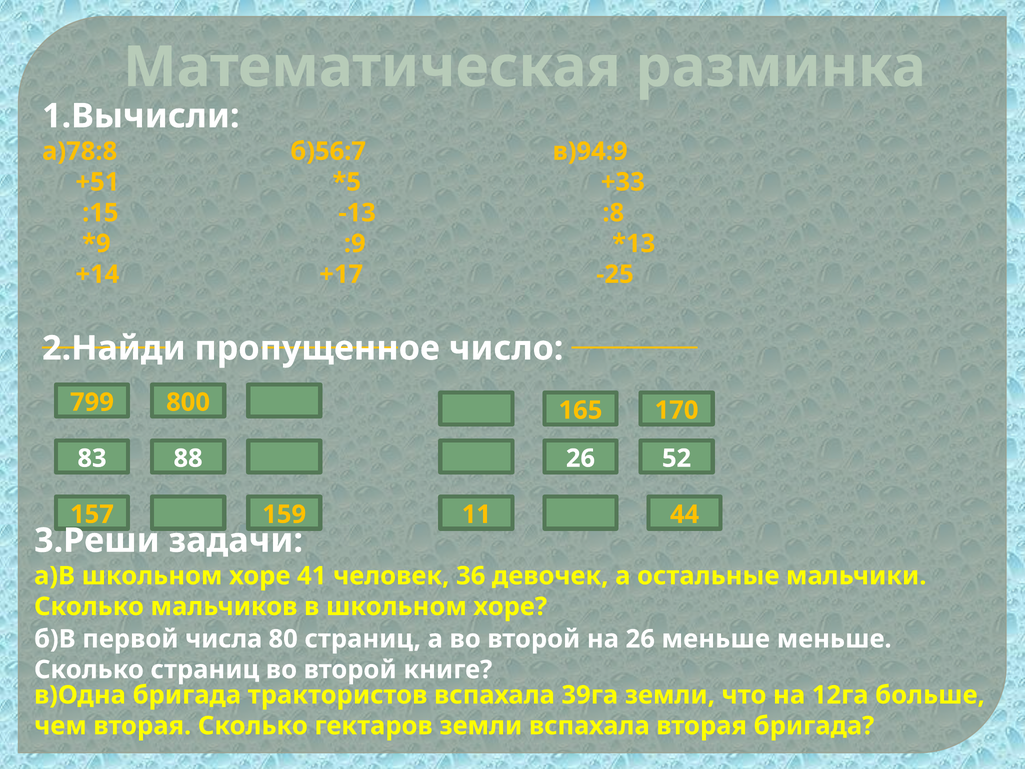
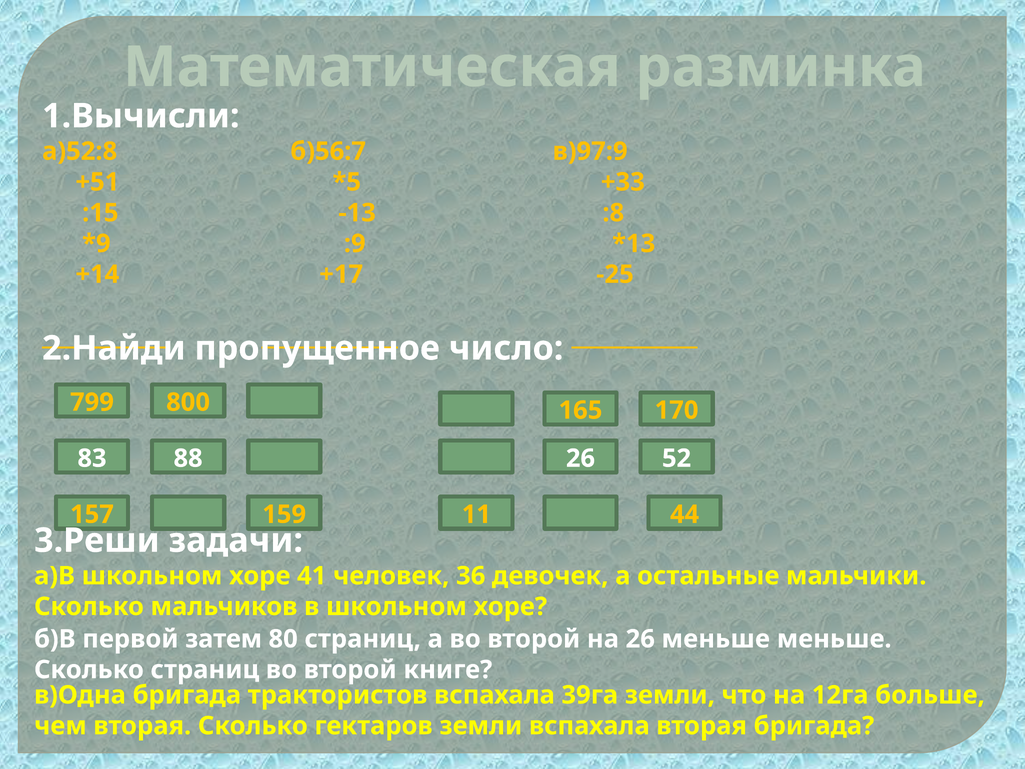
а)78:8: а)78:8 -> а)52:8
в)94:9: в)94:9 -> в)97:9
числа: числа -> затем
